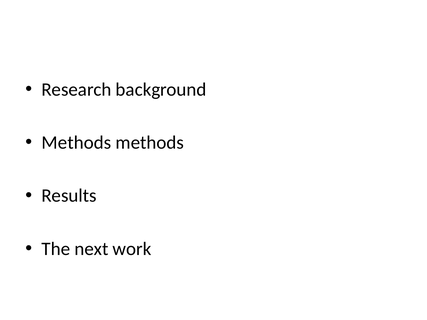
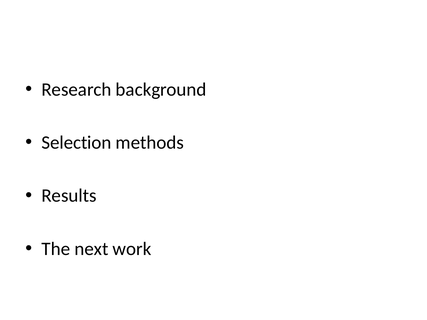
Methods at (76, 143): Methods -> Selection
